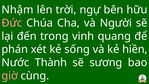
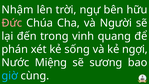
hiền: hiền -> ngợi
Thành: Thành -> Miệng
giờ colour: pink -> light blue
